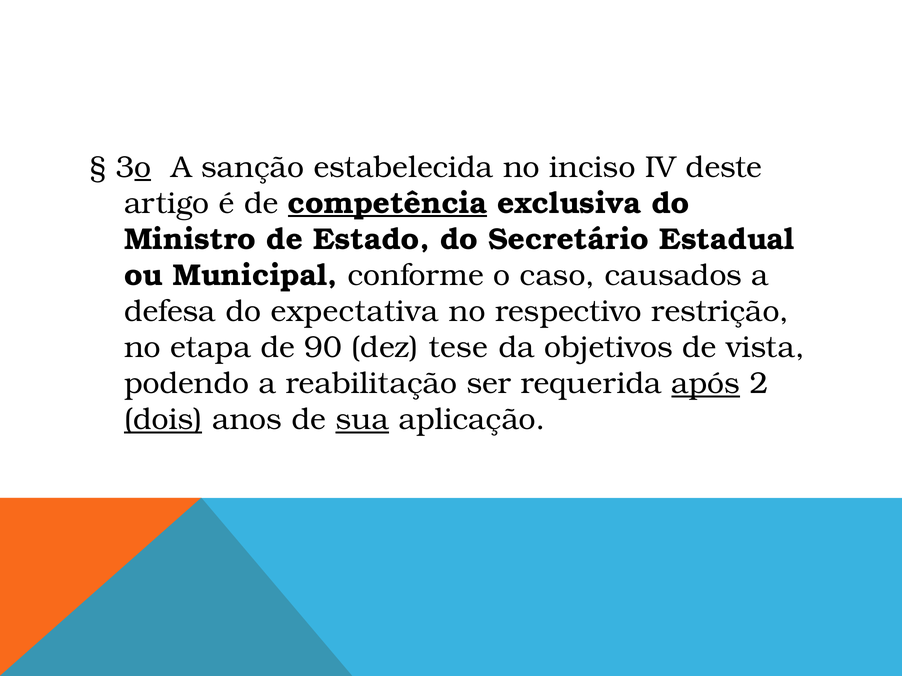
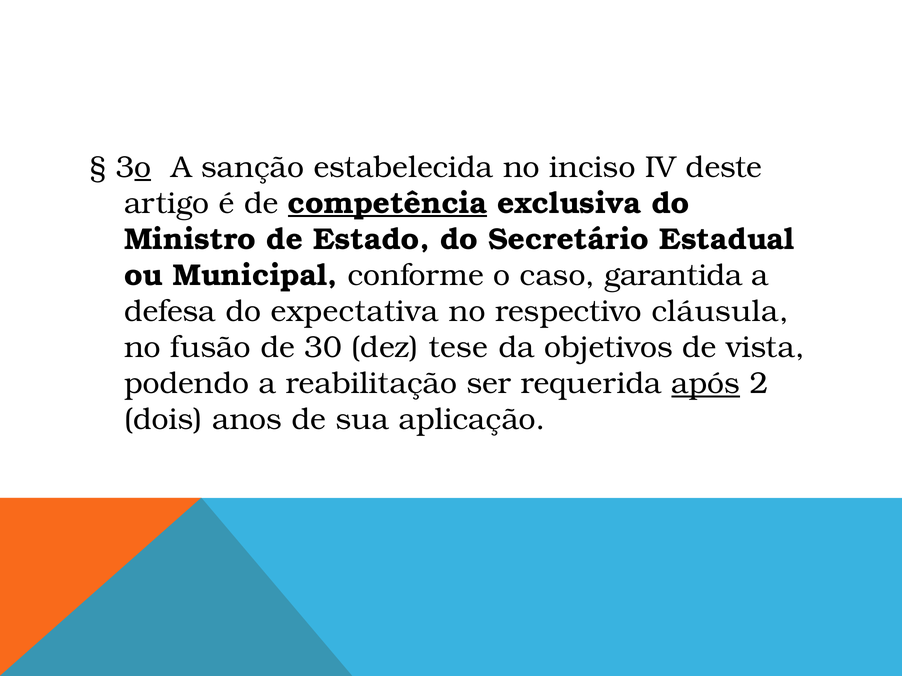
causados: causados -> garantida
restrição: restrição -> cláusula
etapa: etapa -> fusão
90: 90 -> 30
dois underline: present -> none
sua underline: present -> none
